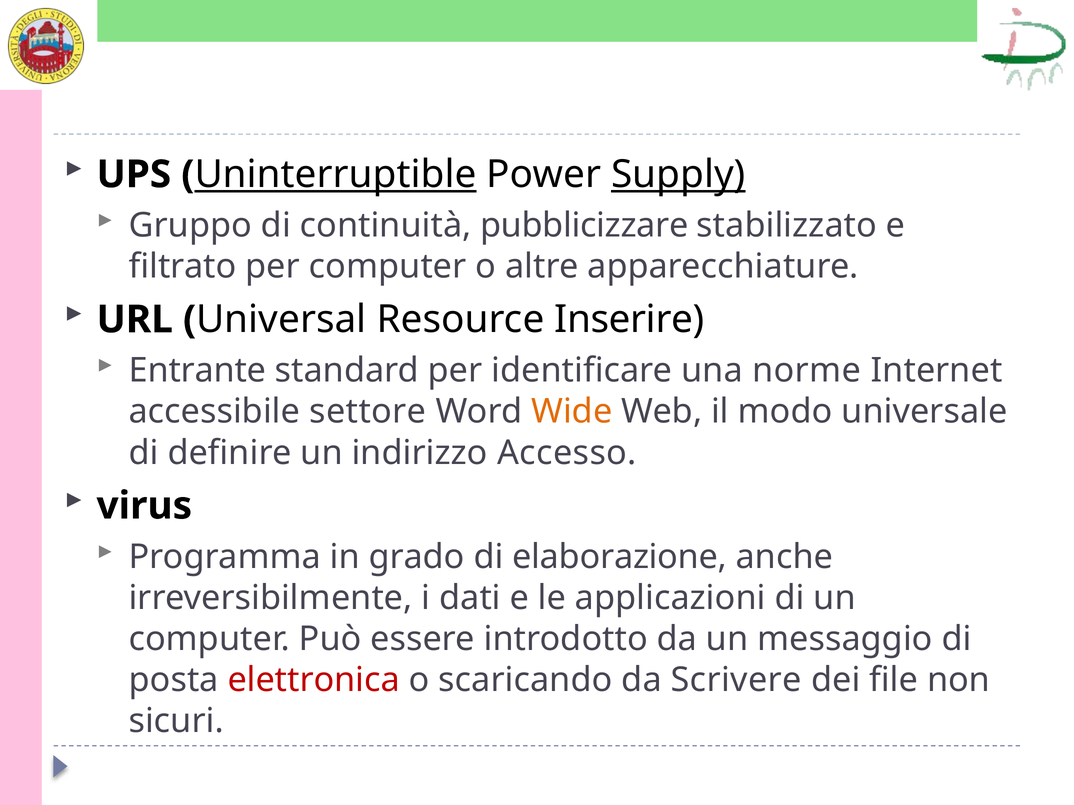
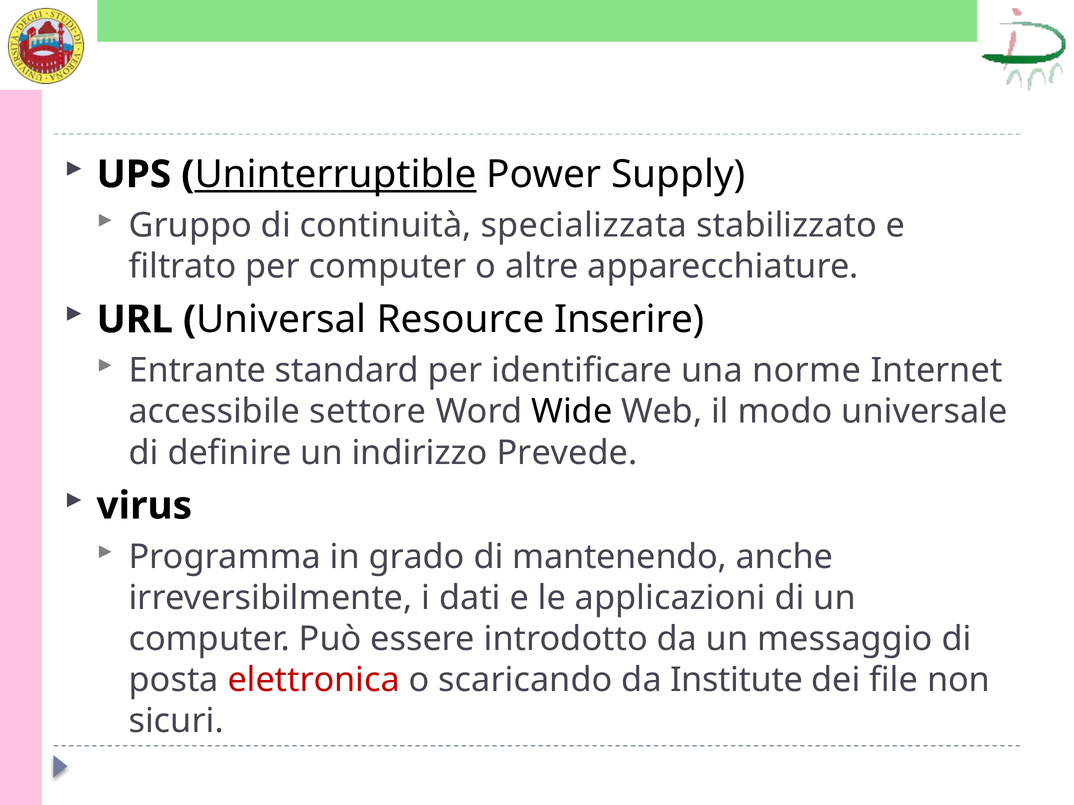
Supply underline: present -> none
pubblicizzare: pubblicizzare -> specializzata
Wide colour: orange -> black
Accesso: Accesso -> Prevede
elaborazione: elaborazione -> mantenendo
Scrivere: Scrivere -> Institute
